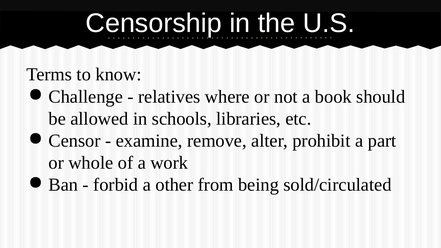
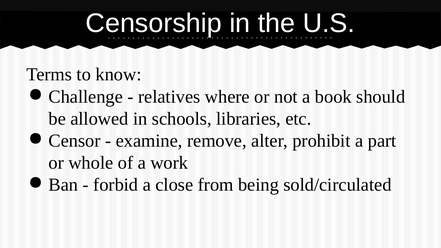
other: other -> close
